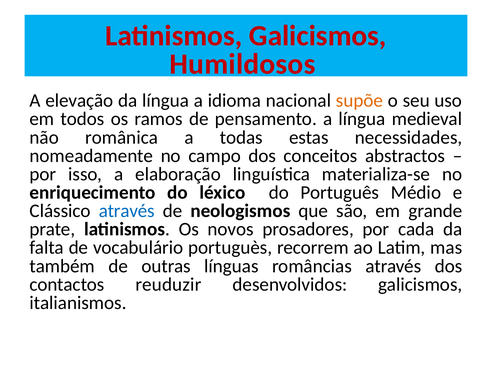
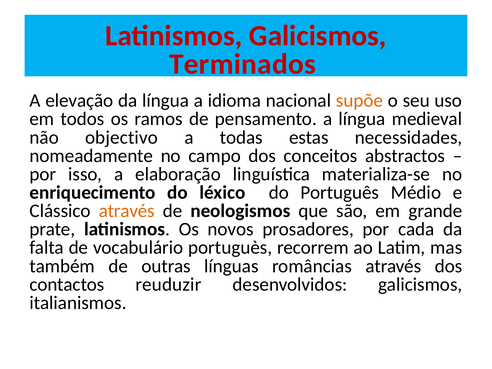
Humildosos: Humildosos -> Terminados
românica: românica -> objectivo
através at (127, 211) colour: blue -> orange
